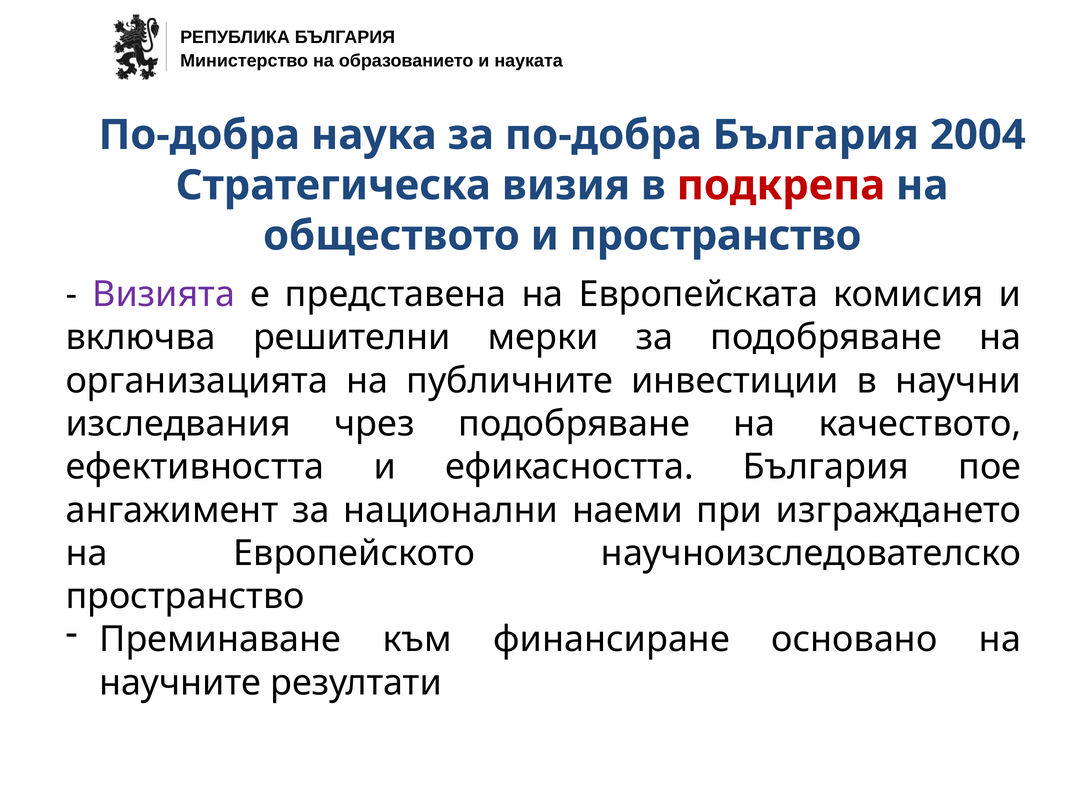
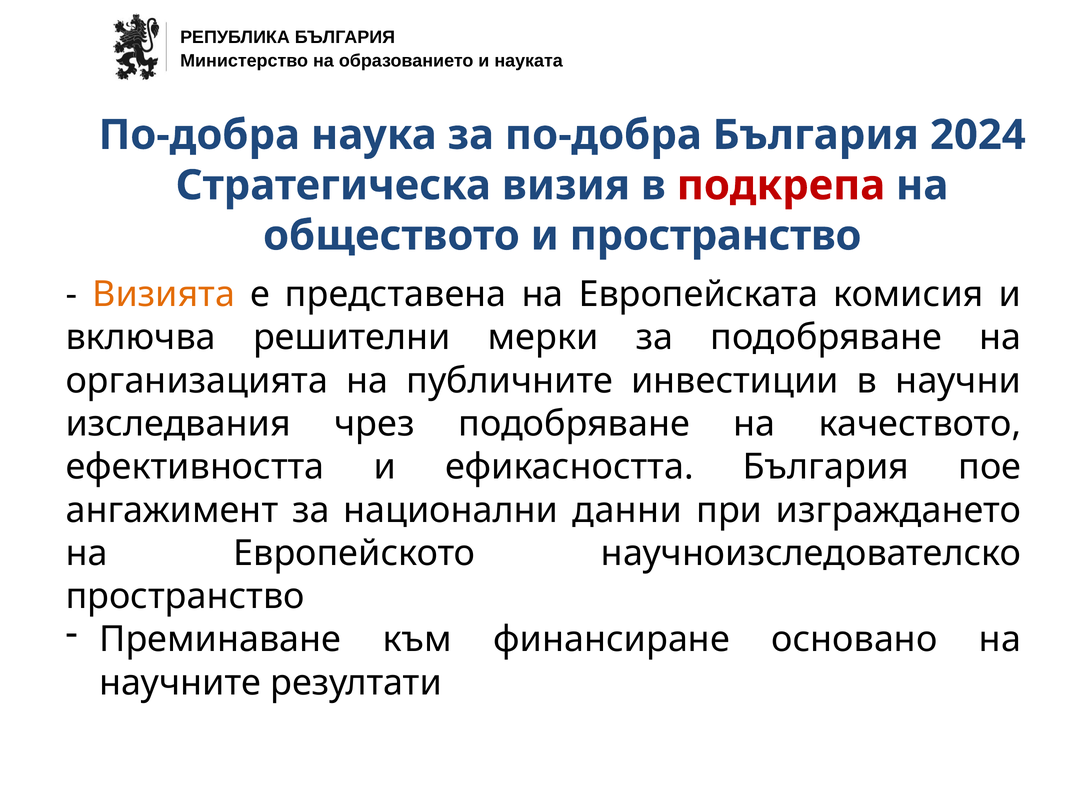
2004: 2004 -> 2024
Визията colour: purple -> orange
наеми: наеми -> данни
